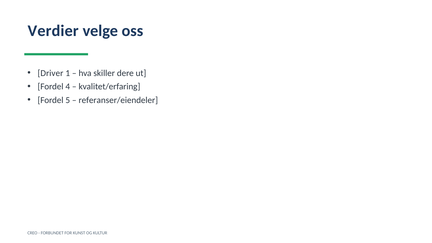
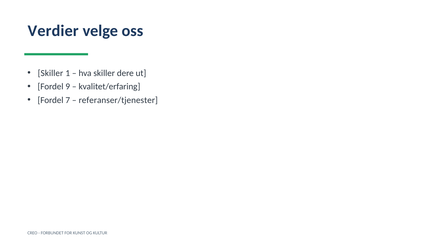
Driver at (50, 73): Driver -> Skiller
4: 4 -> 9
5: 5 -> 7
referanser/eiendeler: referanser/eiendeler -> referanser/tjenester
